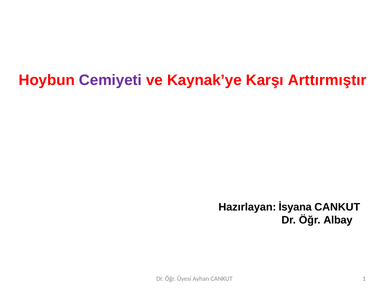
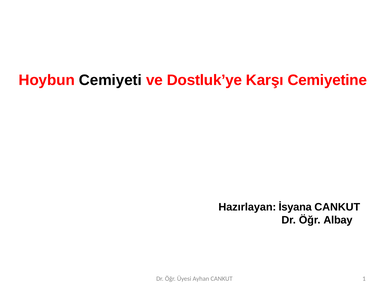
Cemiyeti colour: purple -> black
Kaynak’ye: Kaynak’ye -> Dostluk’ye
Arttırmıştır: Arttırmıştır -> Cemiyetine
